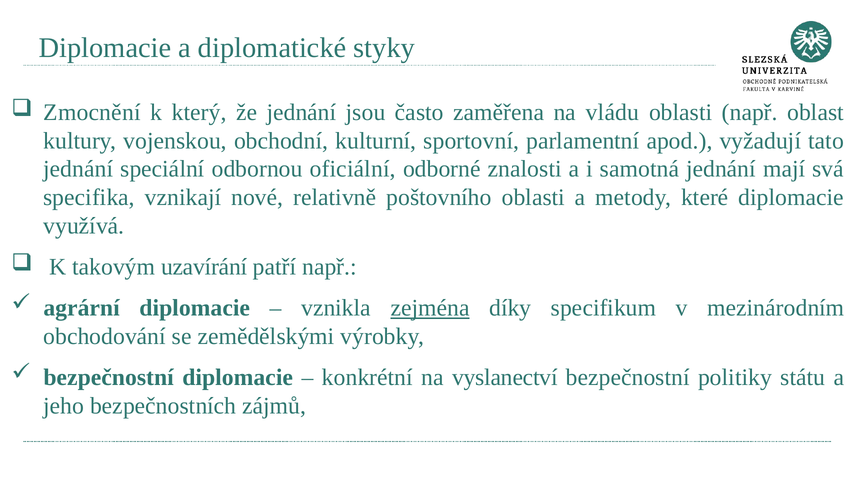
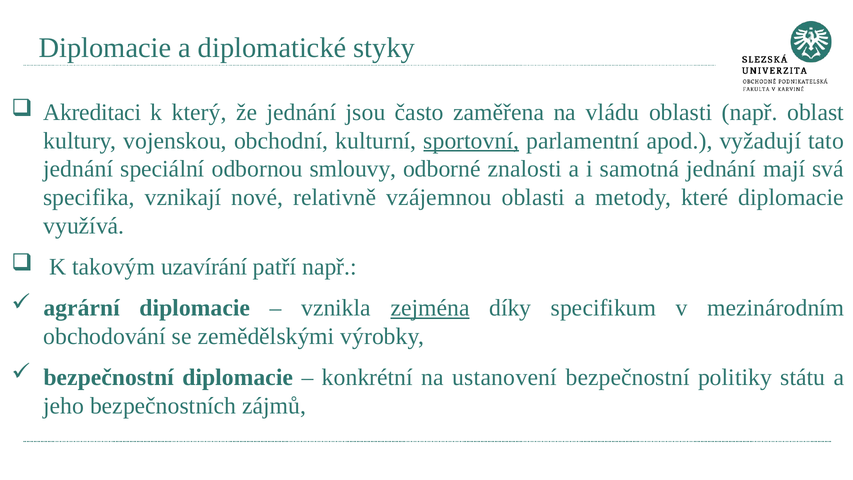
Zmocnění: Zmocnění -> Akreditaci
sportovní underline: none -> present
oficiální: oficiální -> smlouvy
poštovního: poštovního -> vzájemnou
vyslanectví: vyslanectví -> ustanovení
